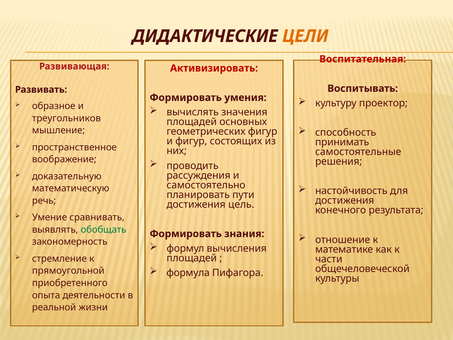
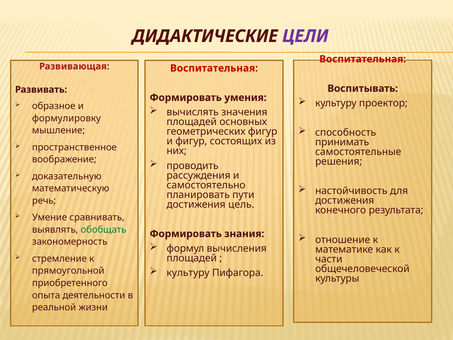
ЦЕЛИ colour: orange -> purple
Активизировать at (214, 68): Активизировать -> Воспитательная
треугольников: треугольников -> формулировку
формула at (188, 273): формула -> культуру
